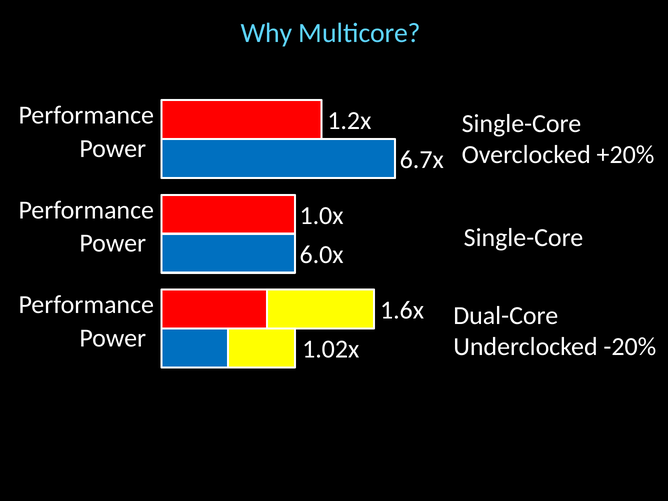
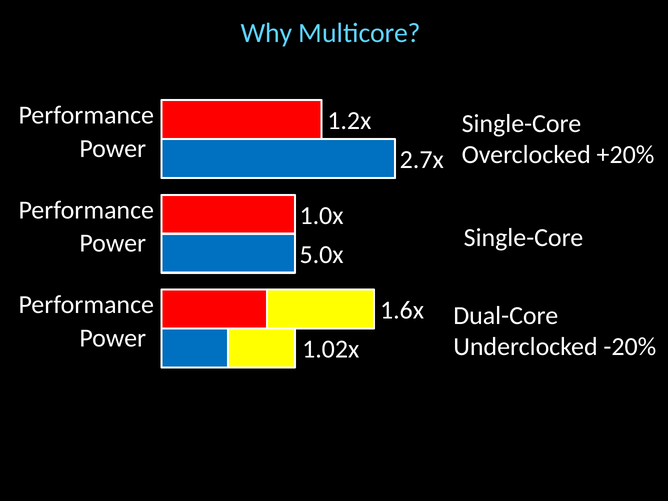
6.7x: 6.7x -> 2.7x
6.0x: 6.0x -> 5.0x
